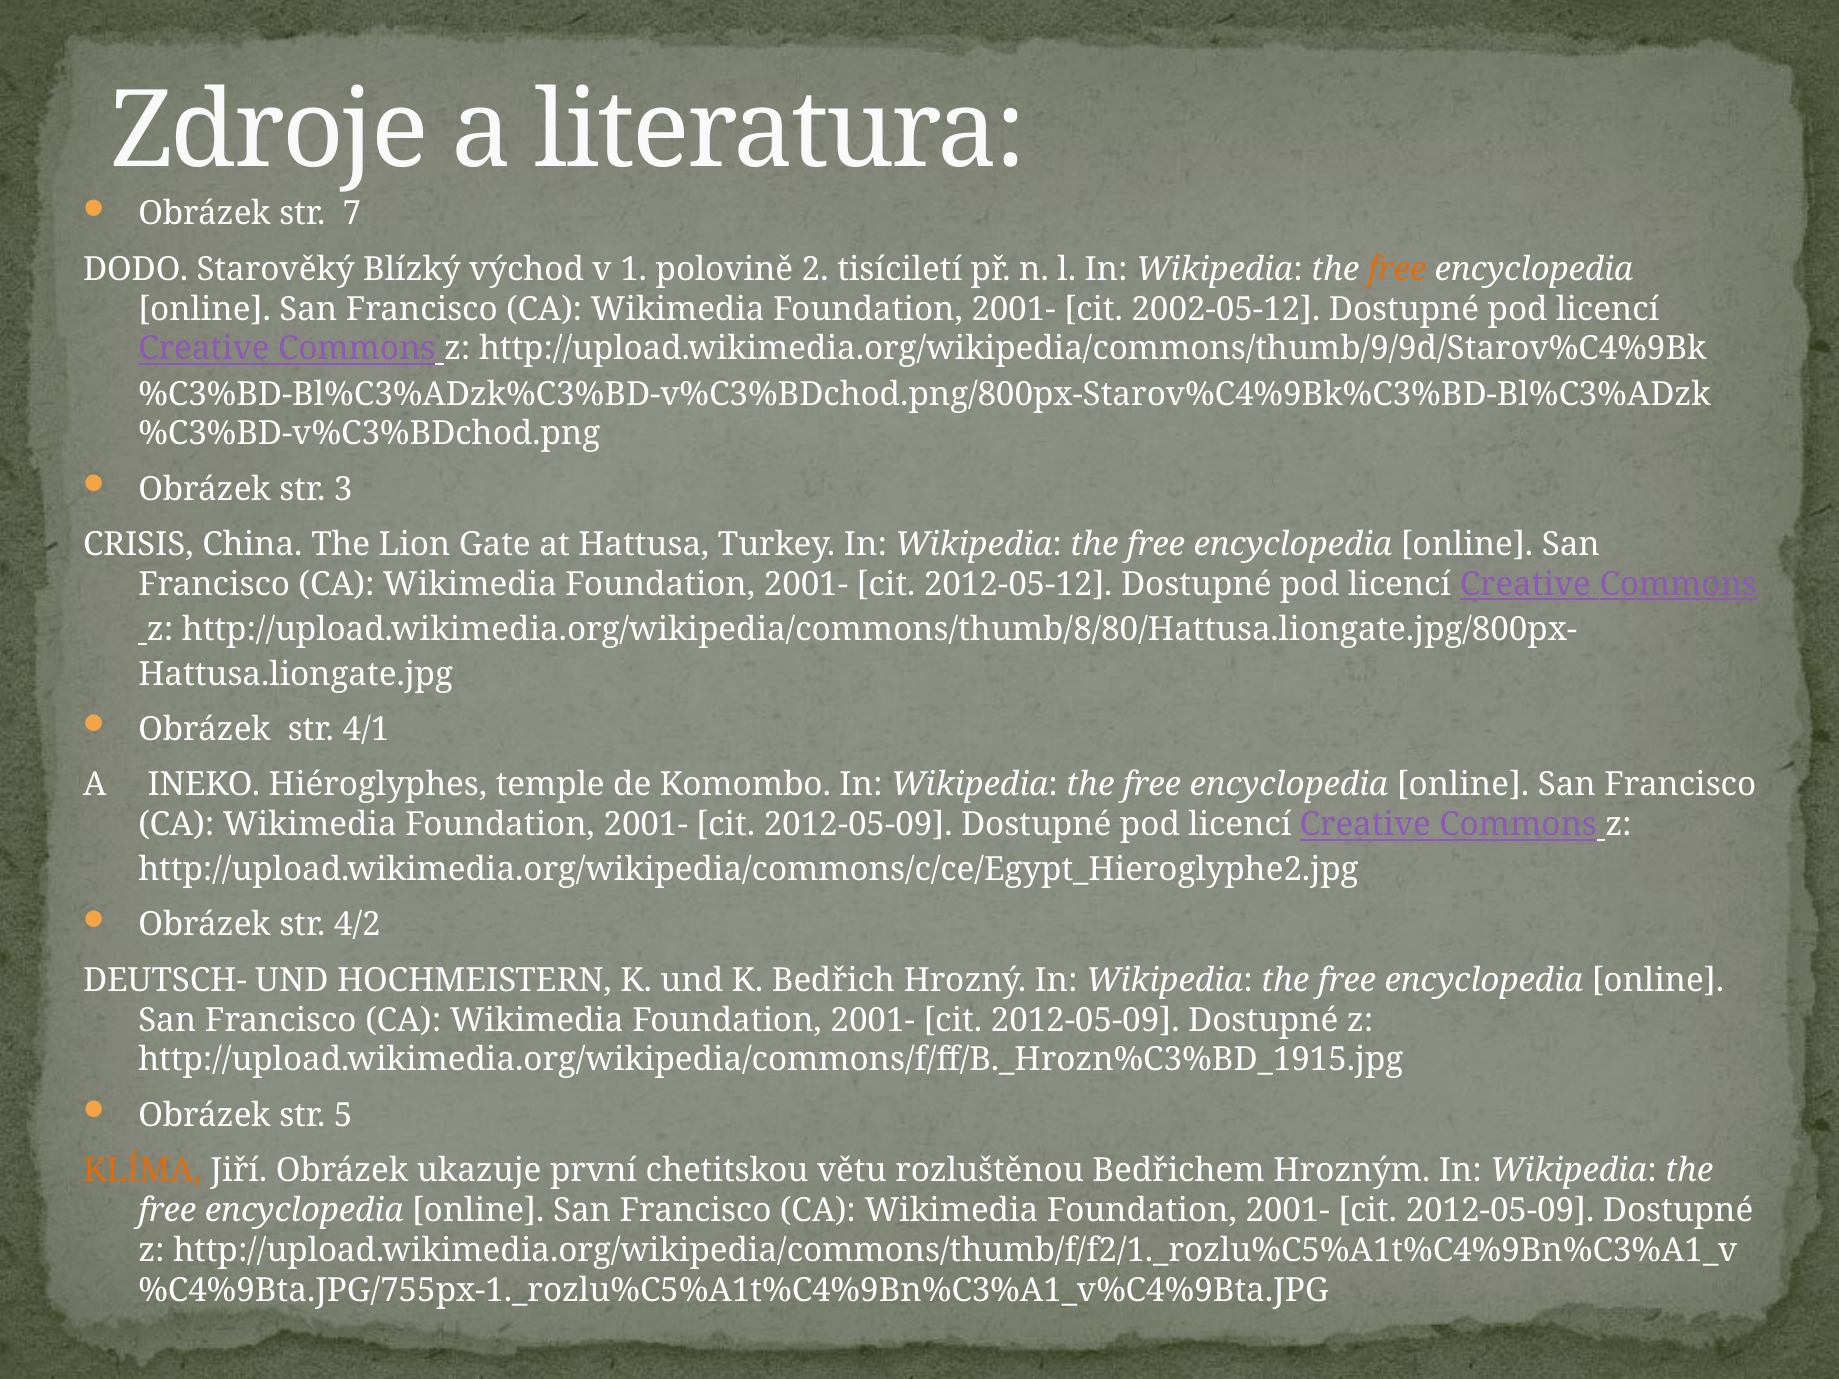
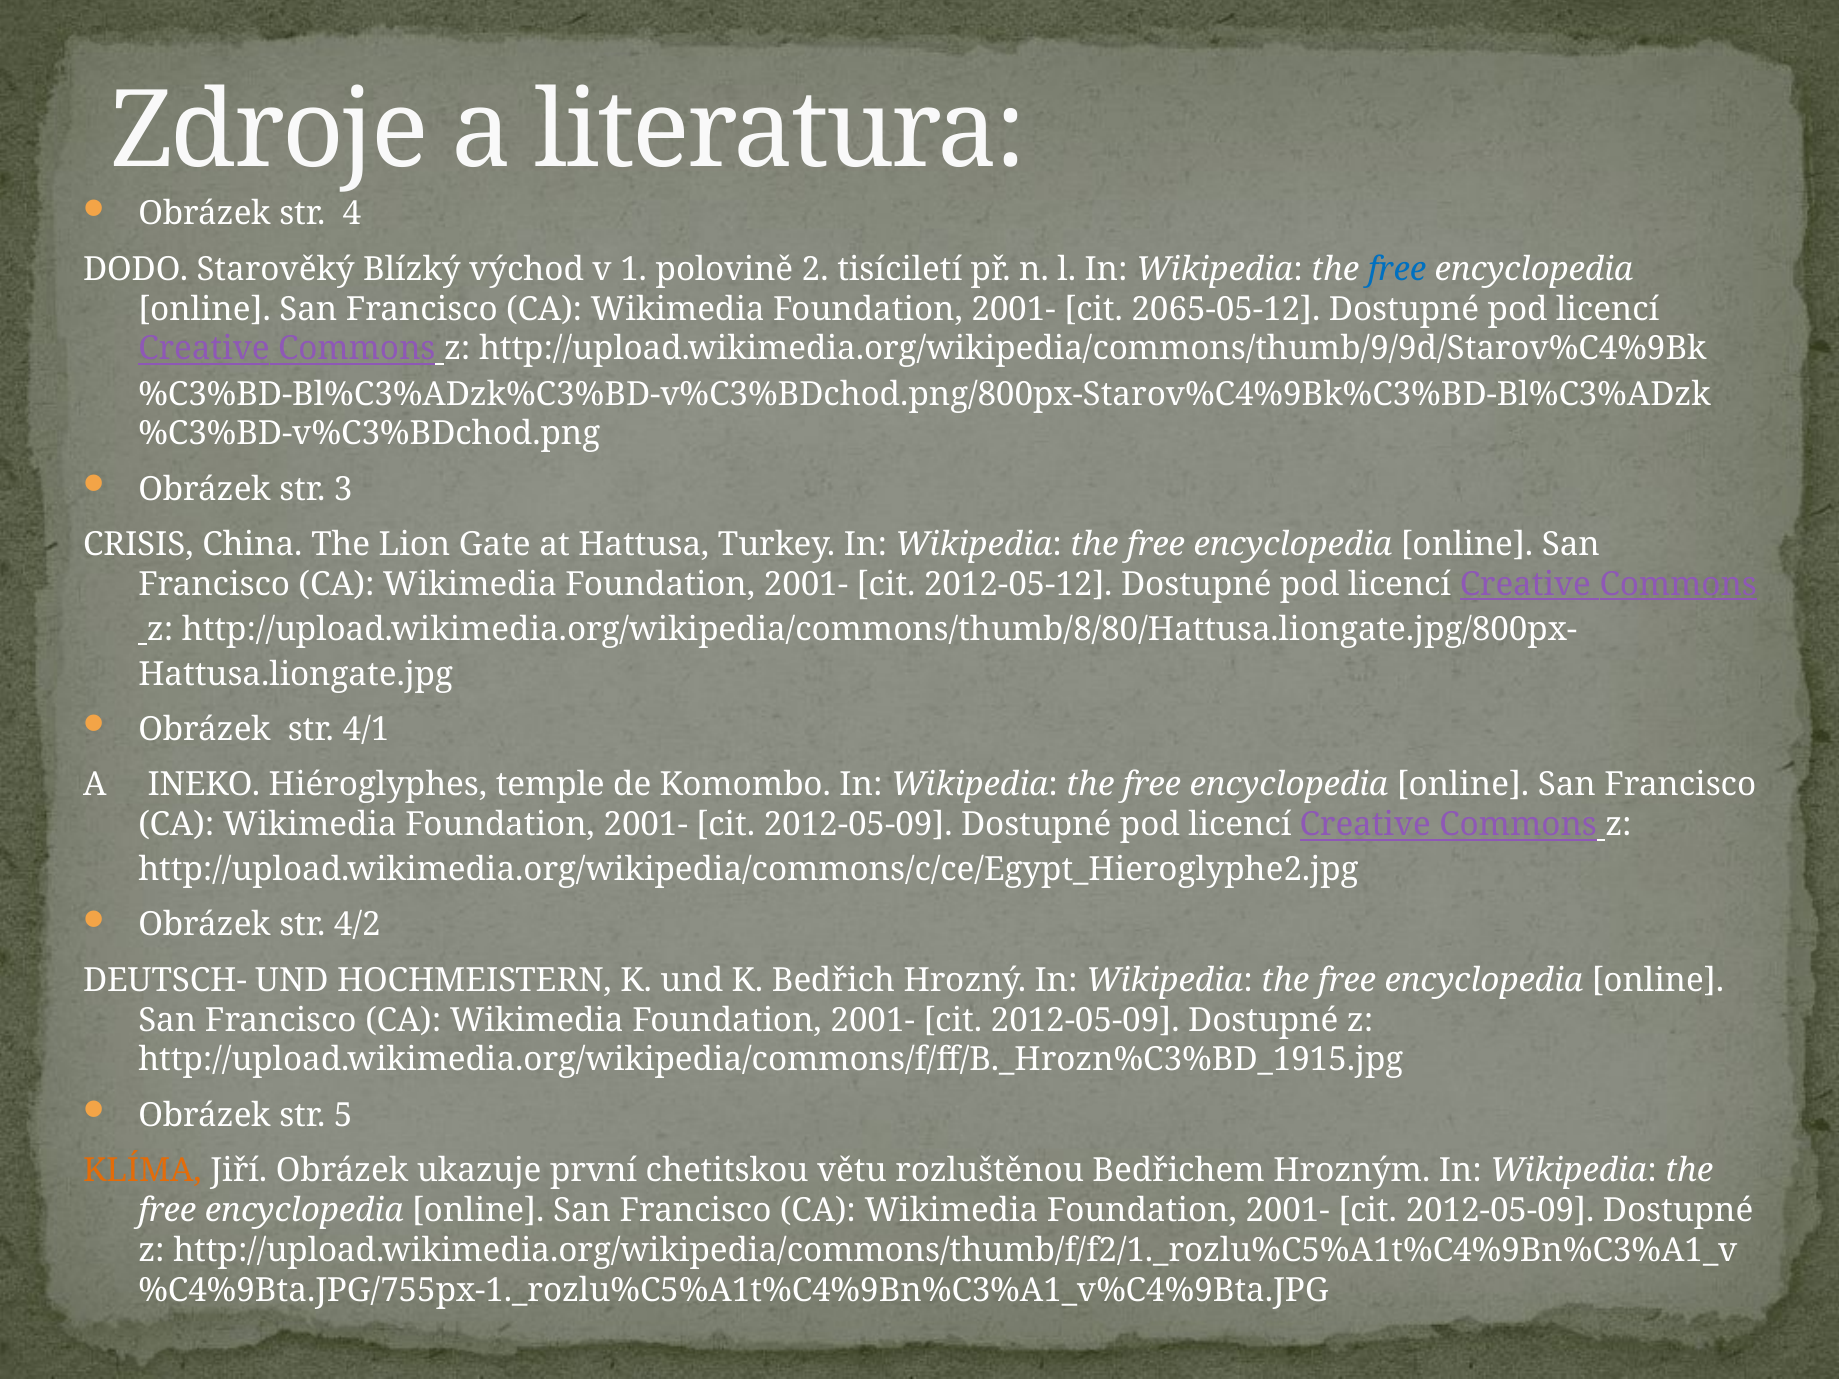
7: 7 -> 4
free at (1397, 269) colour: orange -> blue
2002-05-12: 2002-05-12 -> 2065-05-12
